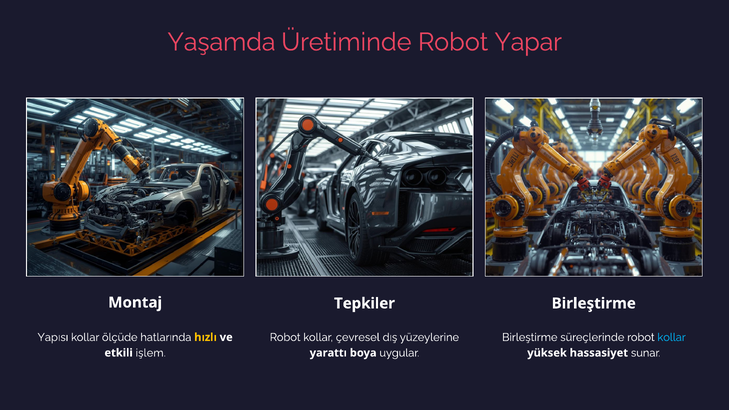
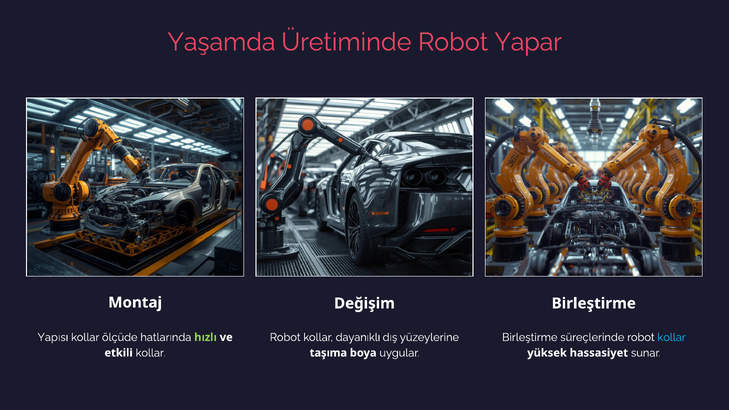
Tepkiler: Tepkiler -> Değişim
hızlı colour: yellow -> light green
çevresel: çevresel -> dayanıklı
etkili işlem: işlem -> kollar
yarattı: yarattı -> taşıma
